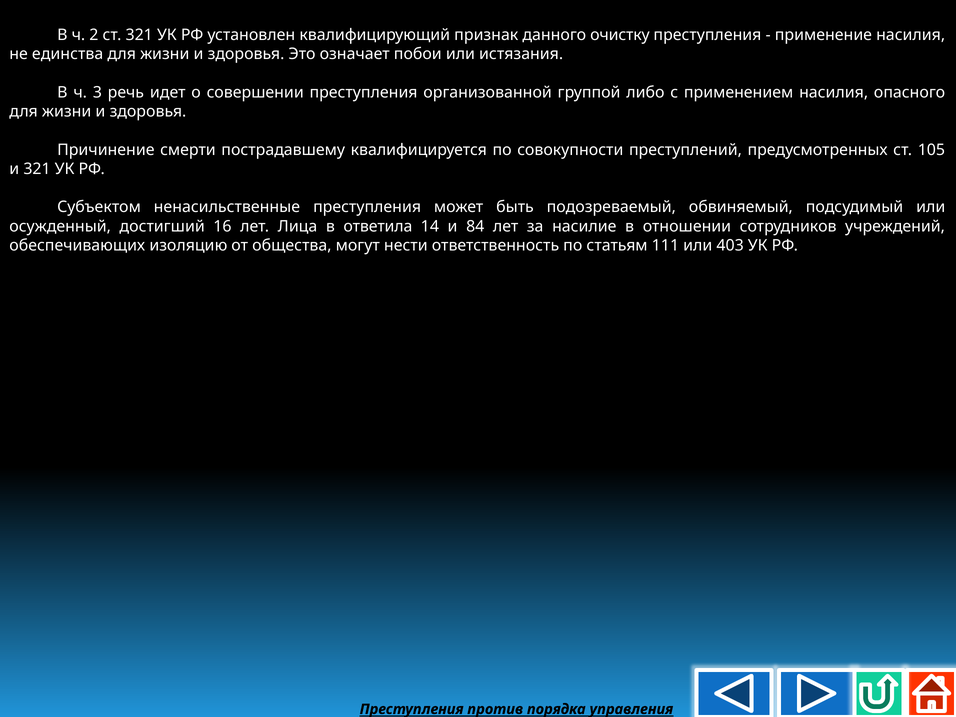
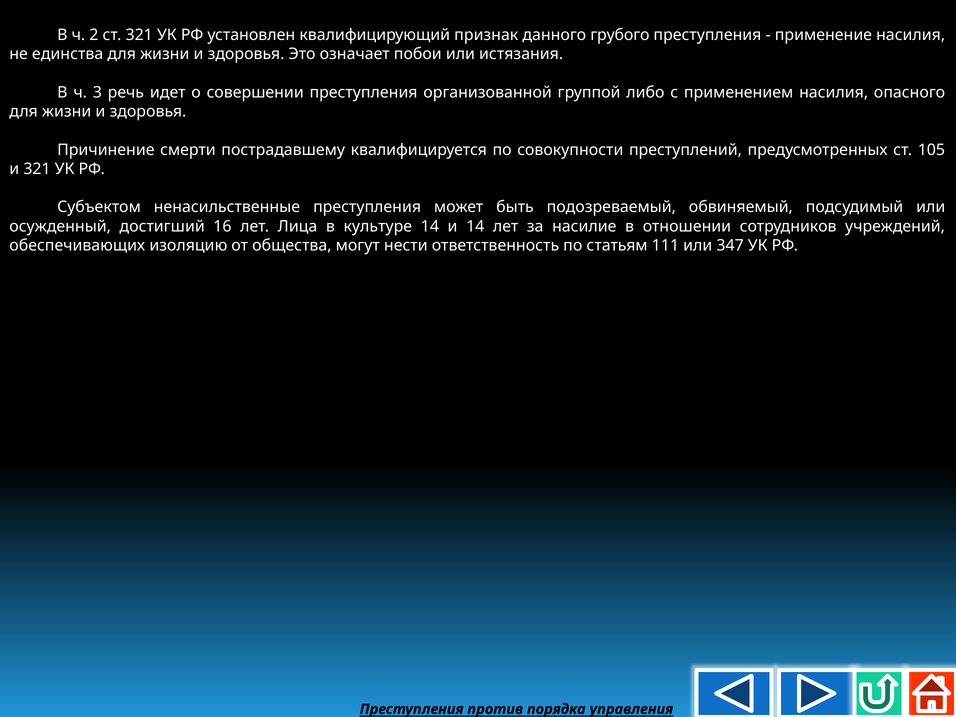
очистку: очистку -> грубого
ответила: ответила -> культуре
и 84: 84 -> 14
403: 403 -> 347
